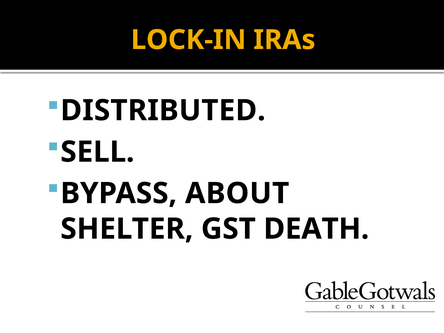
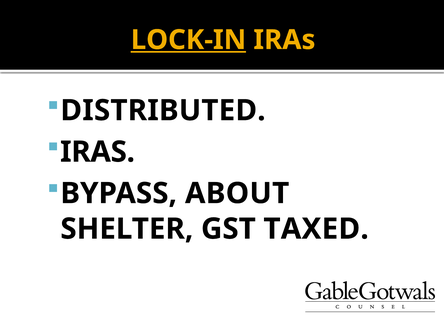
LOCK-IN underline: none -> present
SELL at (97, 152): SELL -> IRAS
DEATH: DEATH -> TAXED
